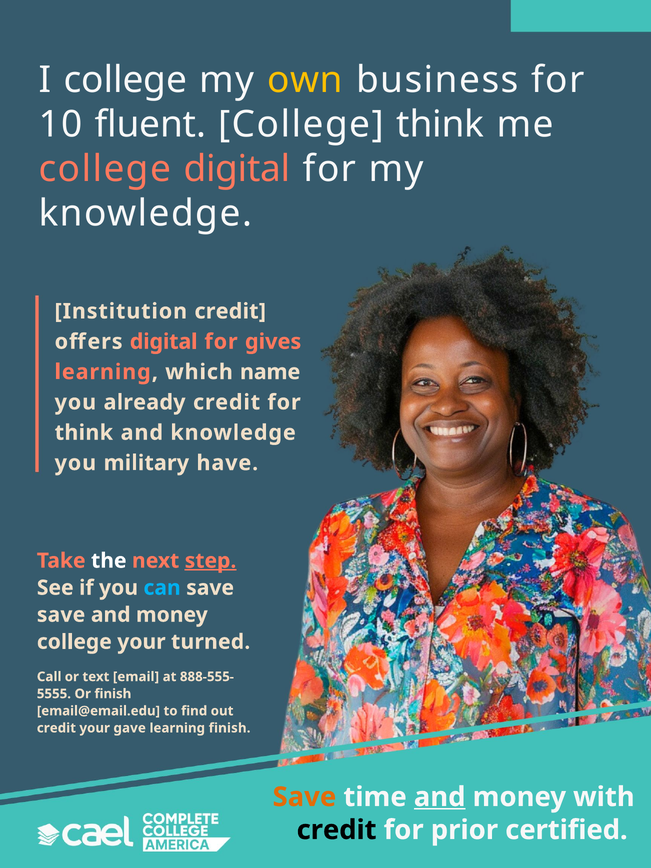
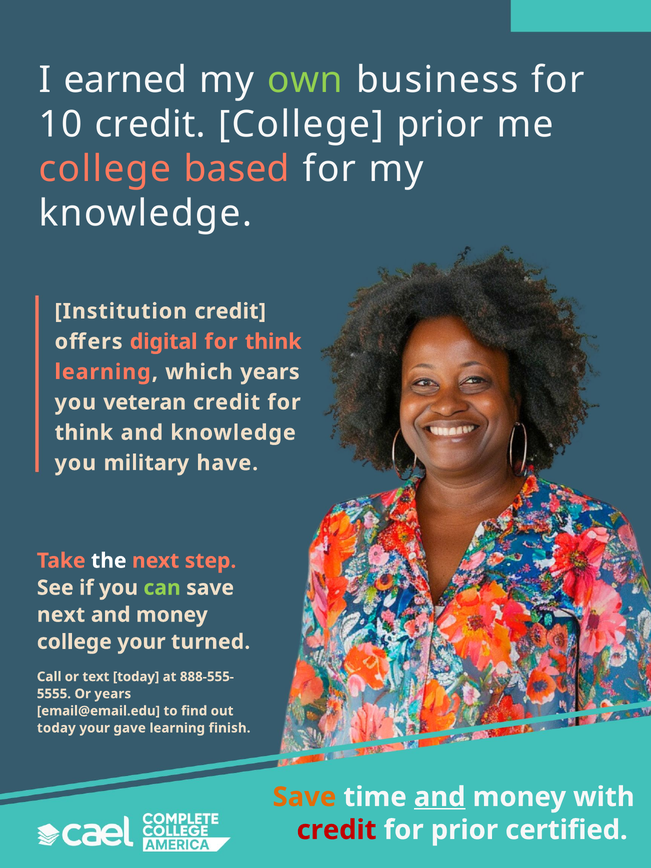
I college: college -> earned
own colour: yellow -> light green
10 fluent: fluent -> credit
College think: think -> prior
college digital: digital -> based
gives at (273, 342): gives -> think
which name: name -> years
already: already -> veteran
step underline: present -> none
can colour: light blue -> light green
save at (61, 615): save -> next
text email: email -> today
Or finish: finish -> years
credit at (56, 728): credit -> today
credit at (337, 830) colour: black -> red
